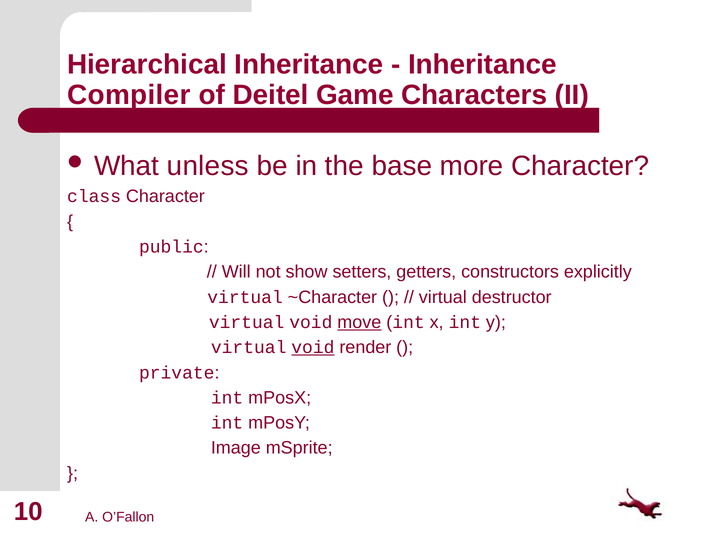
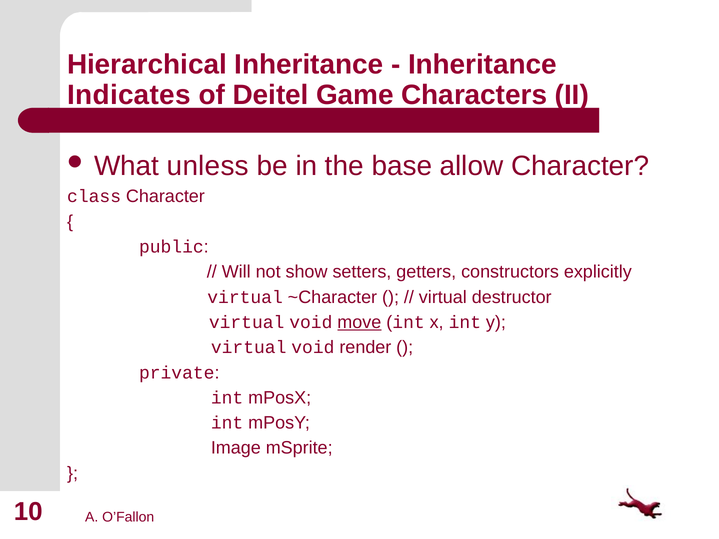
Compiler: Compiler -> Indicates
more: more -> allow
void at (313, 348) underline: present -> none
